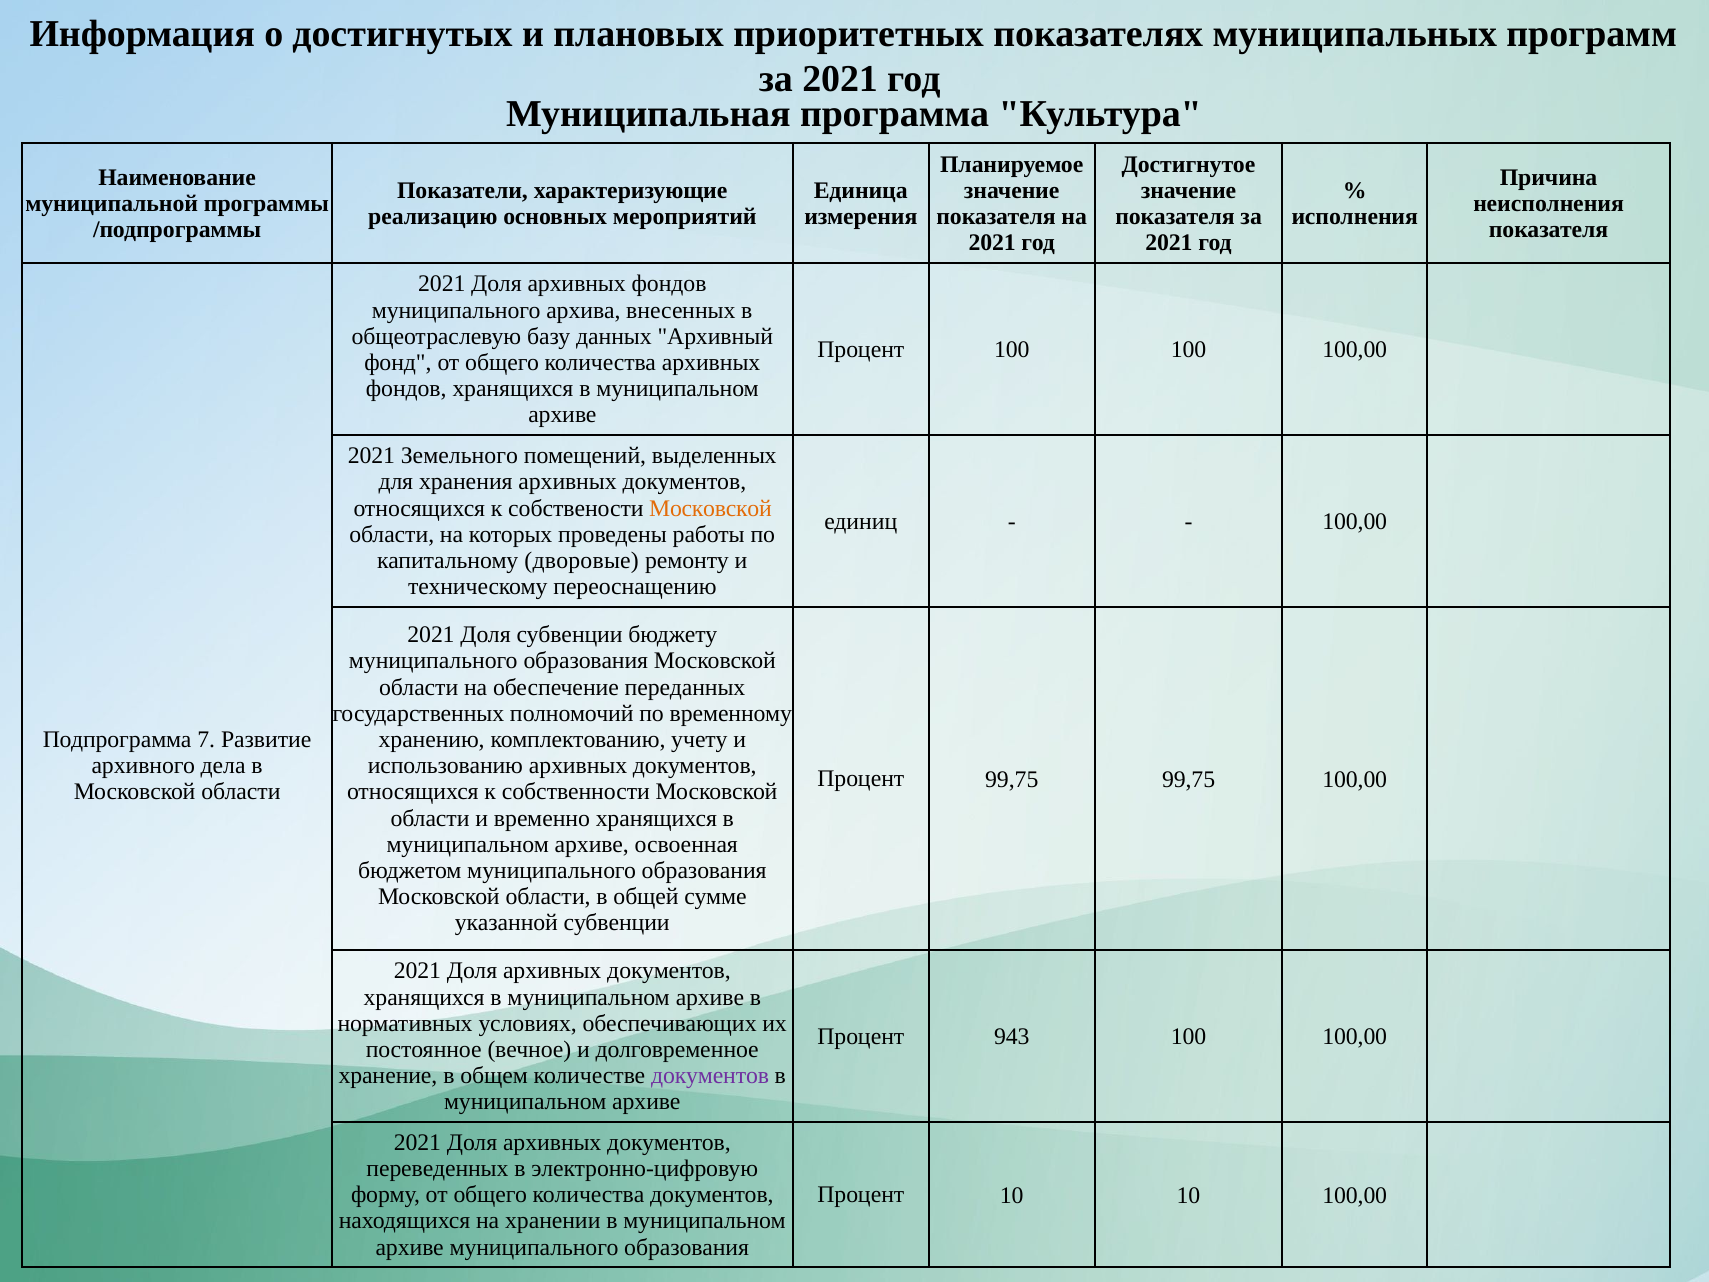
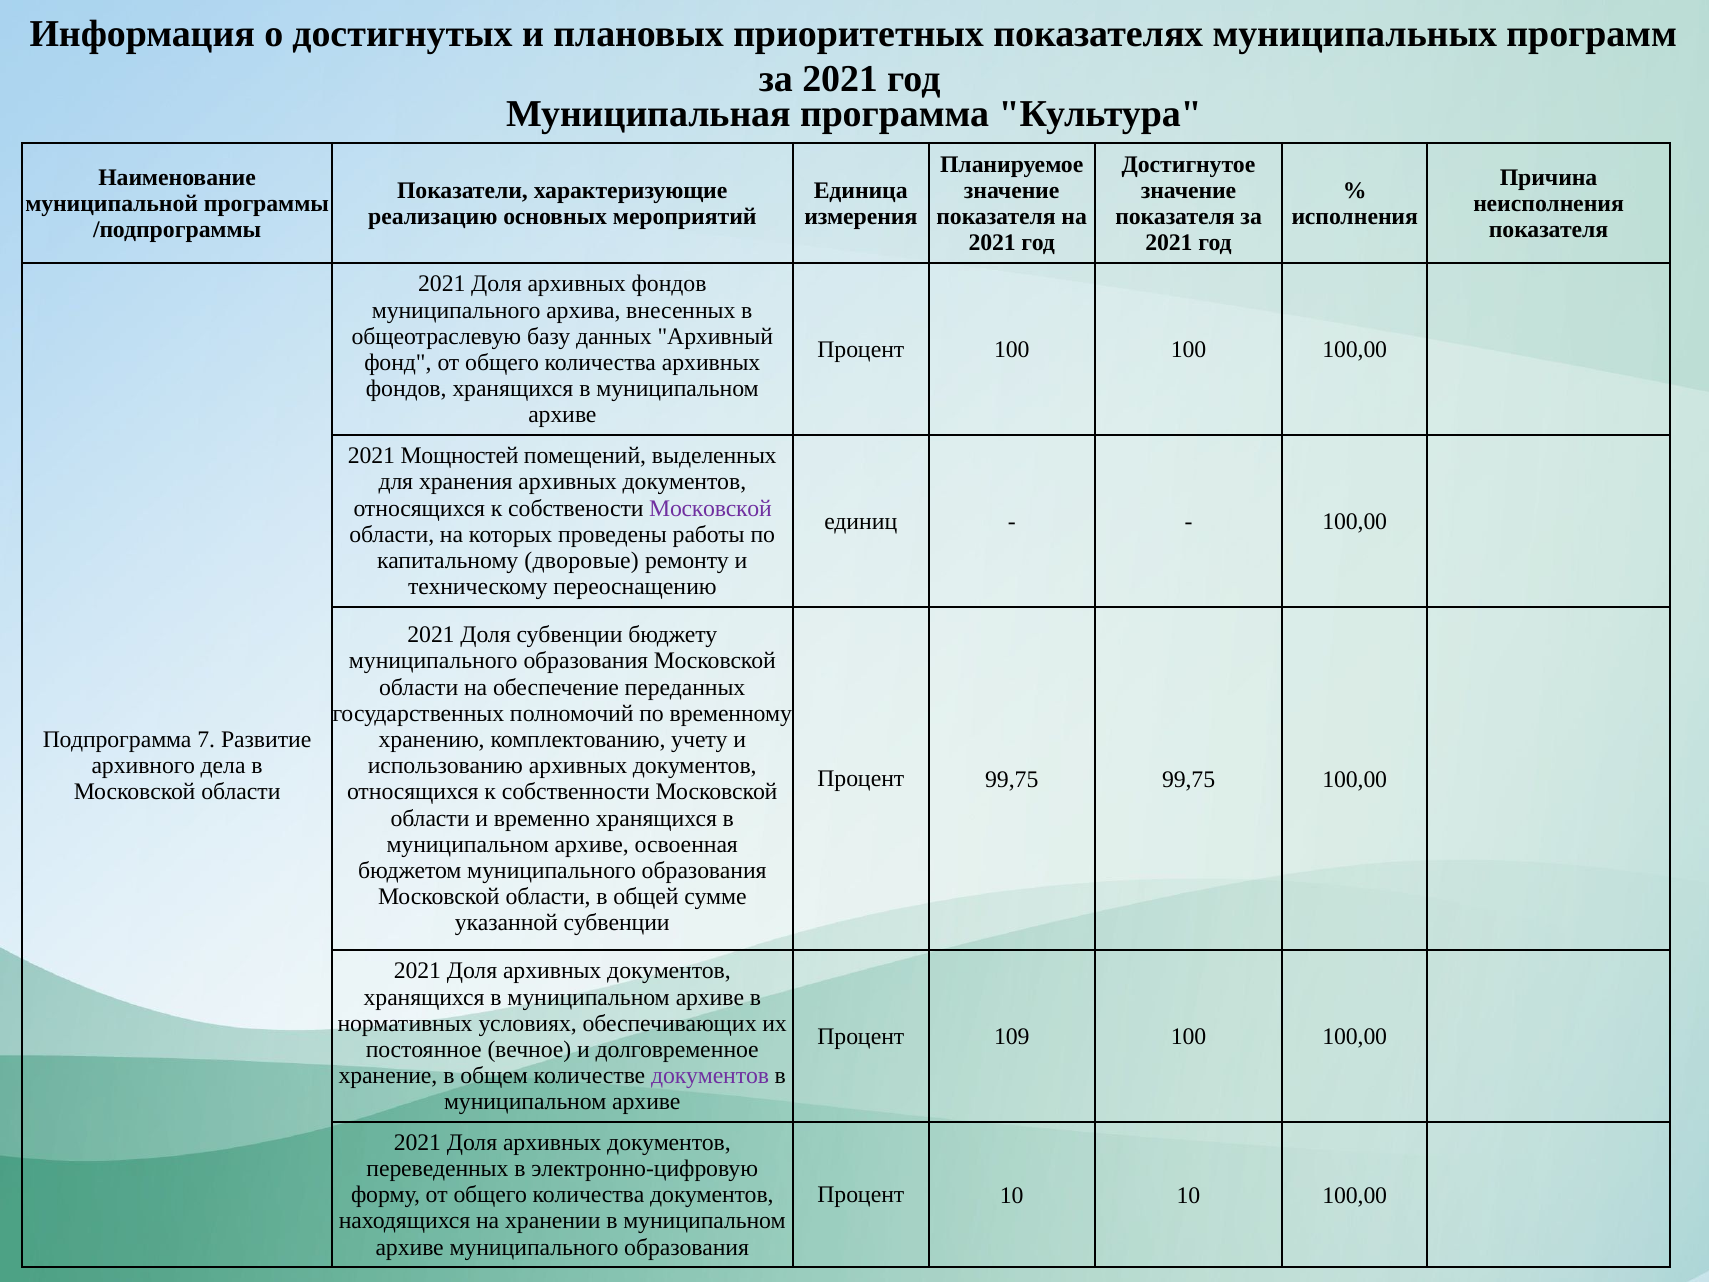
Земельного: Земельного -> Мощностей
Московской at (710, 508) colour: orange -> purple
943: 943 -> 109
